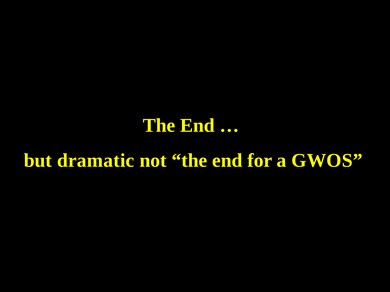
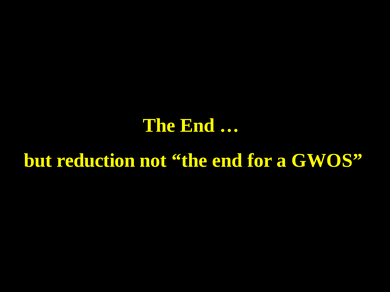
dramatic: dramatic -> reduction
